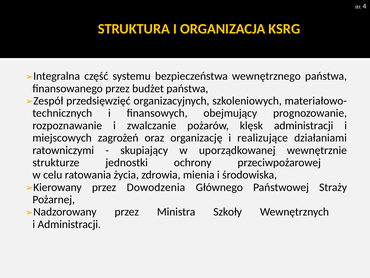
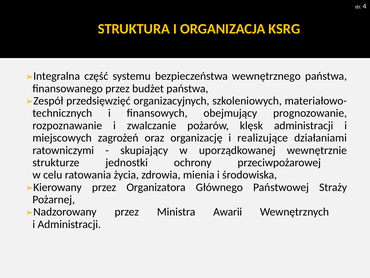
Dowodzenia: Dowodzenia -> Organizatora
Szkoły: Szkoły -> Awarii
